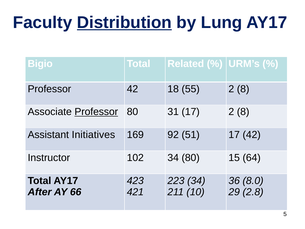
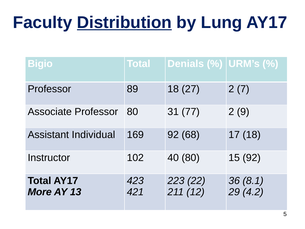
Related: Related -> Denials
Professor 42: 42 -> 89
55: 55 -> 27
8 at (243, 89): 8 -> 7
Professor at (96, 112) underline: present -> none
31 17: 17 -> 77
8 at (243, 112): 8 -> 9
Initiatives: Initiatives -> Individual
51: 51 -> 68
17 42: 42 -> 18
102 34: 34 -> 40
15 64: 64 -> 92
223 34: 34 -> 22
8.0: 8.0 -> 8.1
After: After -> More
66: 66 -> 13
10: 10 -> 12
2.8: 2.8 -> 4.2
